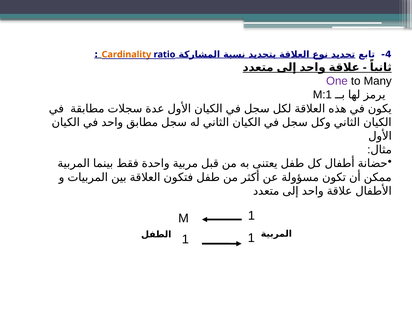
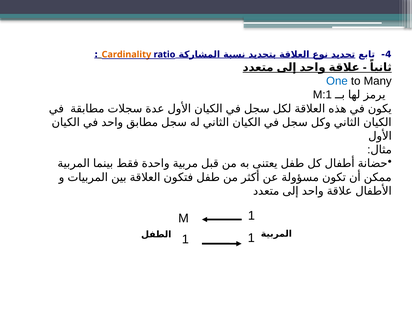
One colour: purple -> blue
